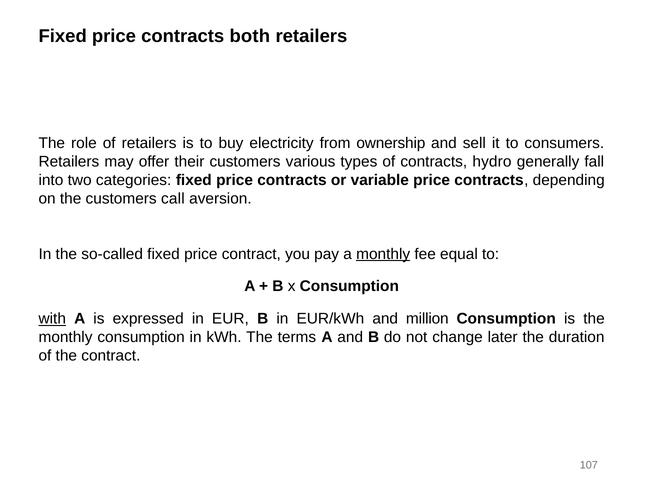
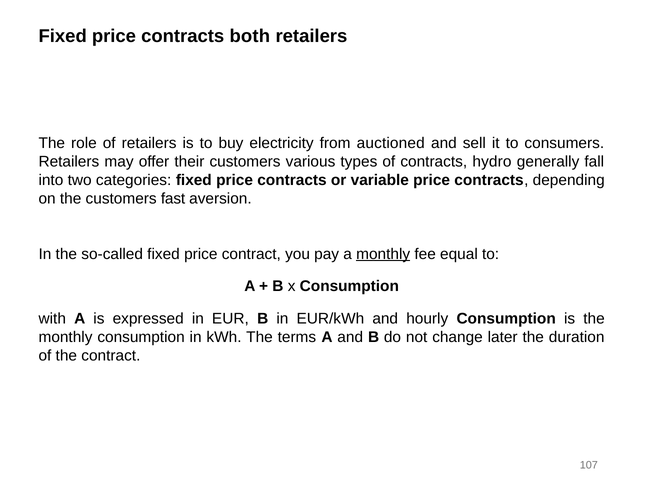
ownership: ownership -> auctioned
call: call -> fast
with underline: present -> none
million: million -> hourly
